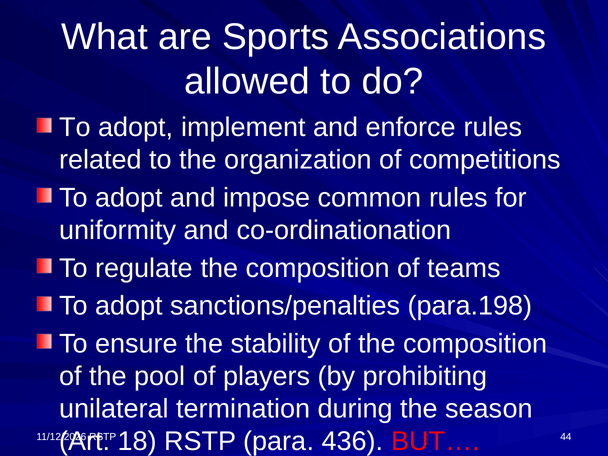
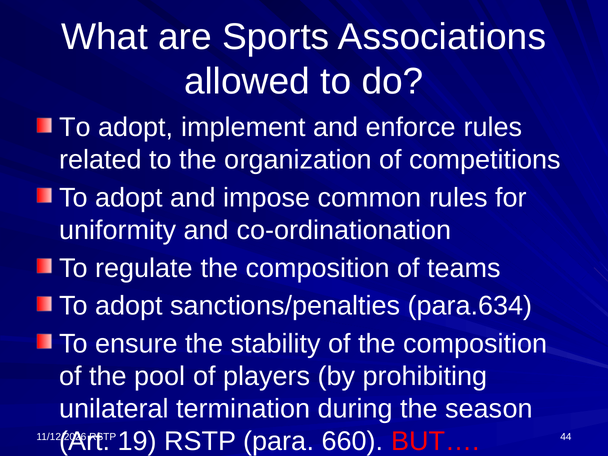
para.198: para.198 -> para.634
18: 18 -> 19
436: 436 -> 660
